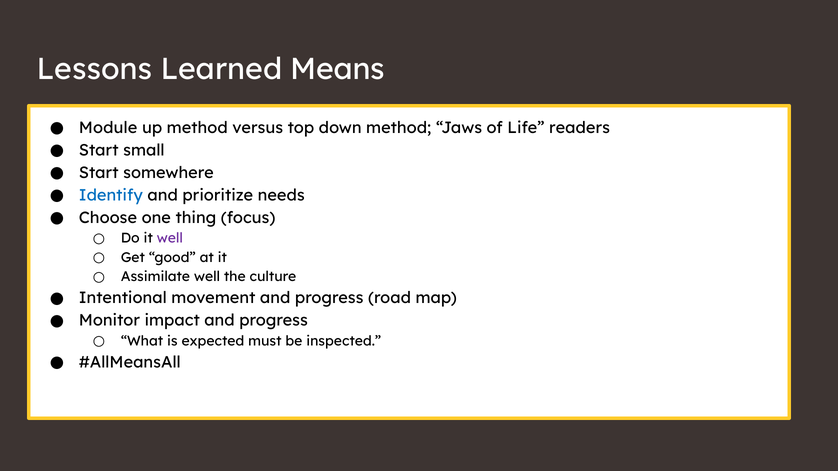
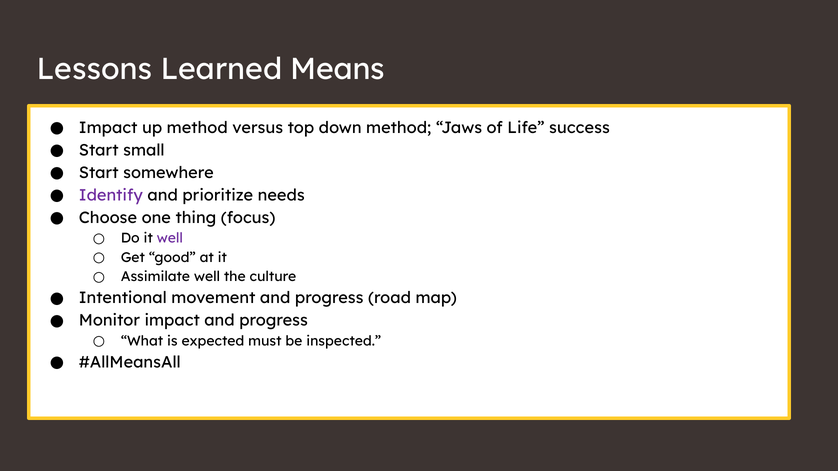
Module at (108, 128): Module -> Impact
readers: readers -> success
Identify colour: blue -> purple
